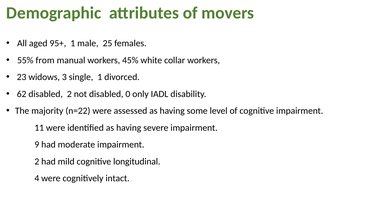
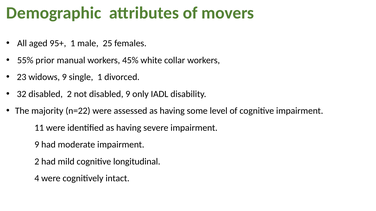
from: from -> prior
widows 3: 3 -> 9
62: 62 -> 32
disabled 0: 0 -> 9
